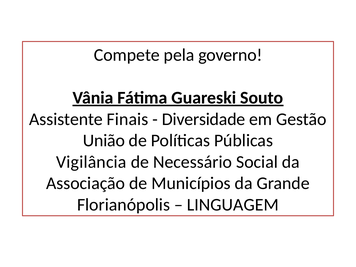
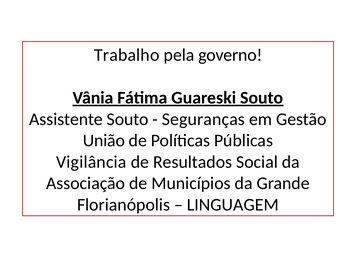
Compete: Compete -> Trabalho
Assistente Finais: Finais -> Souto
Diversidade: Diversidade -> Seguranças
Necessário: Necessário -> Resultados
